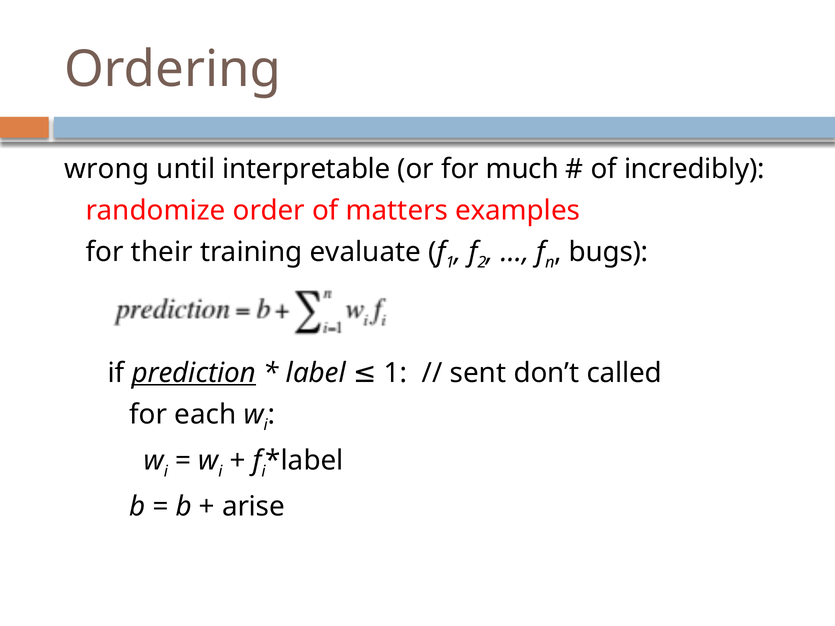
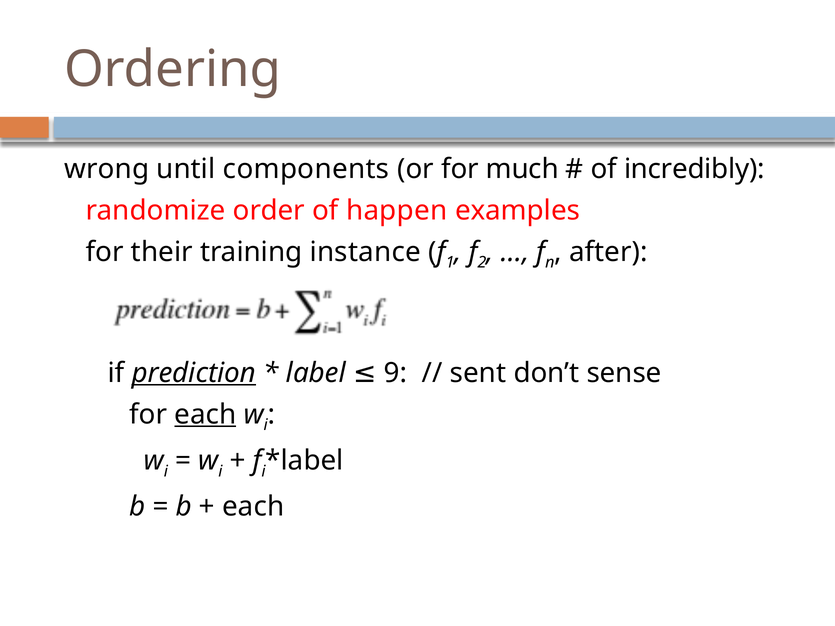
interpretable: interpretable -> components
matters: matters -> happen
evaluate: evaluate -> instance
bugs: bugs -> after
label 1: 1 -> 9
called: called -> sense
each at (205, 414) underline: none -> present
arise at (253, 507): arise -> each
